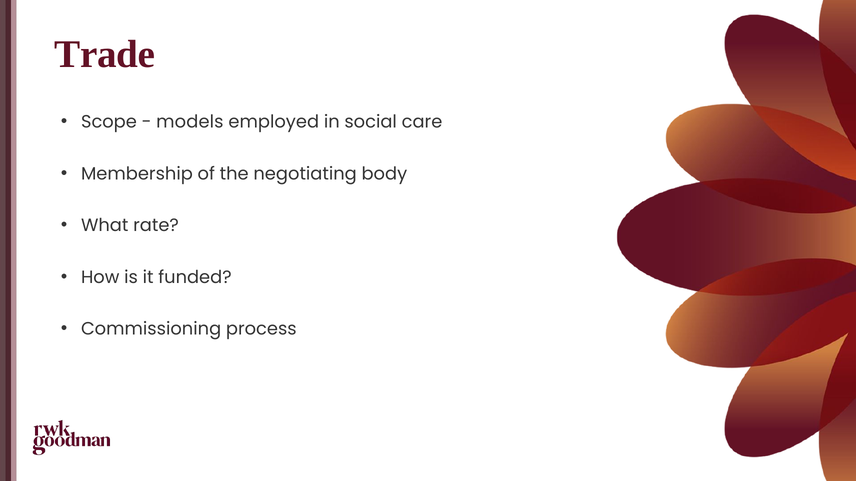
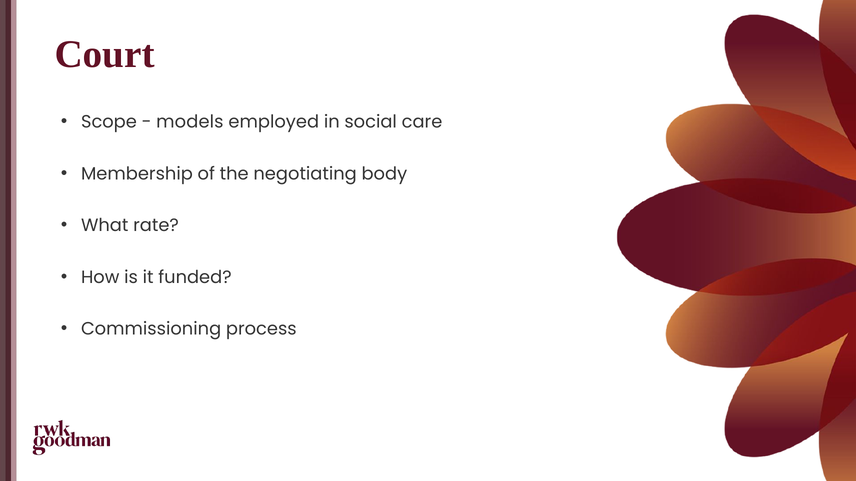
Trade: Trade -> Court
